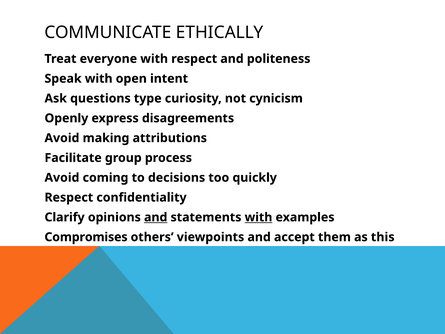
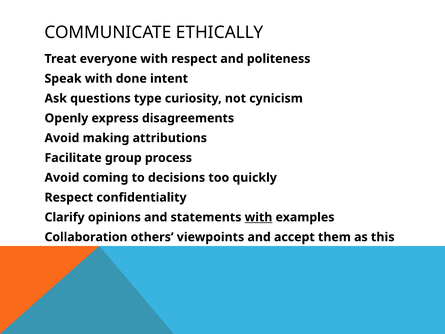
open: open -> done
and at (156, 217) underline: present -> none
Compromises: Compromises -> Collaboration
